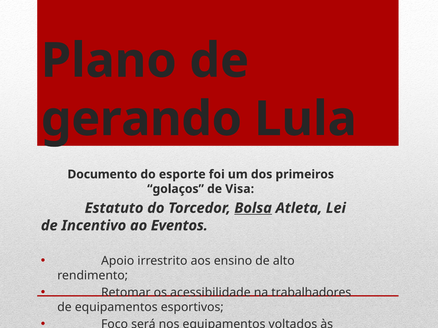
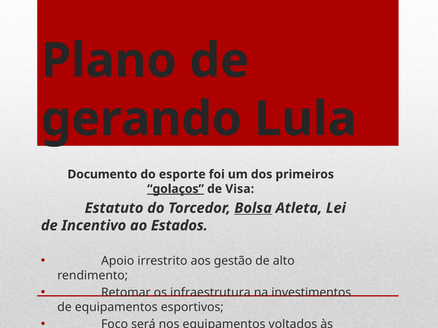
golaços underline: none -> present
Eventos: Eventos -> Estados
ensino: ensino -> gestão
os acessibilidade: acessibilidade -> infraestrutura
trabalhadores: trabalhadores -> investimentos
